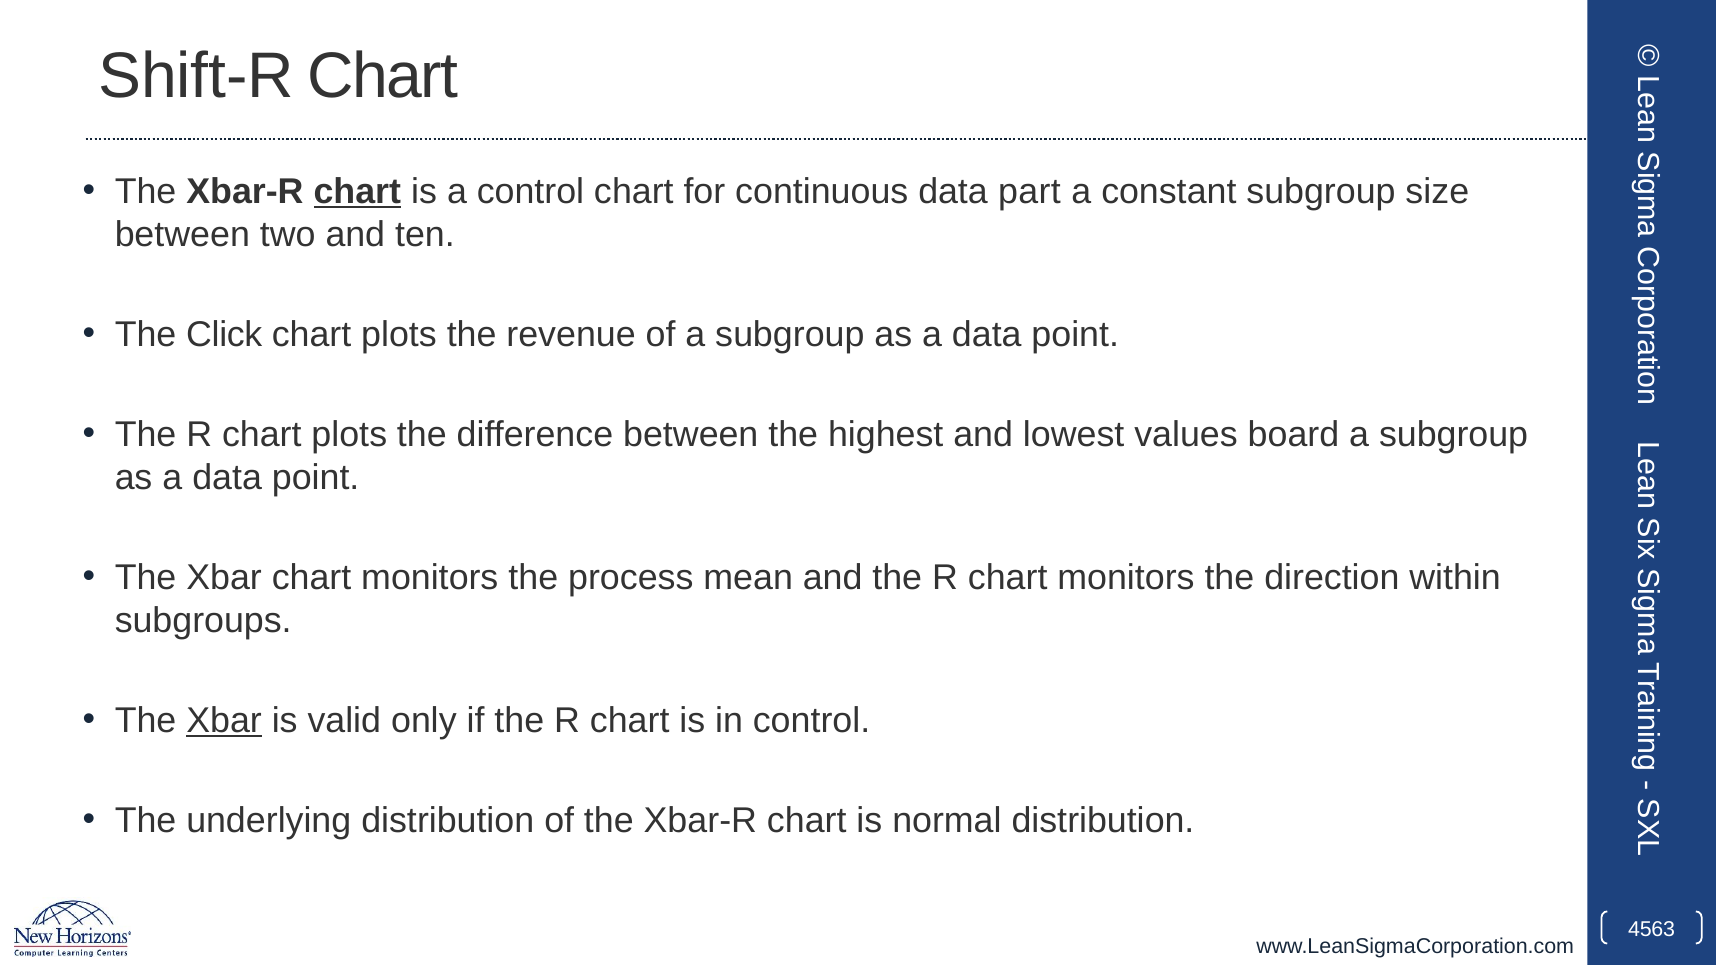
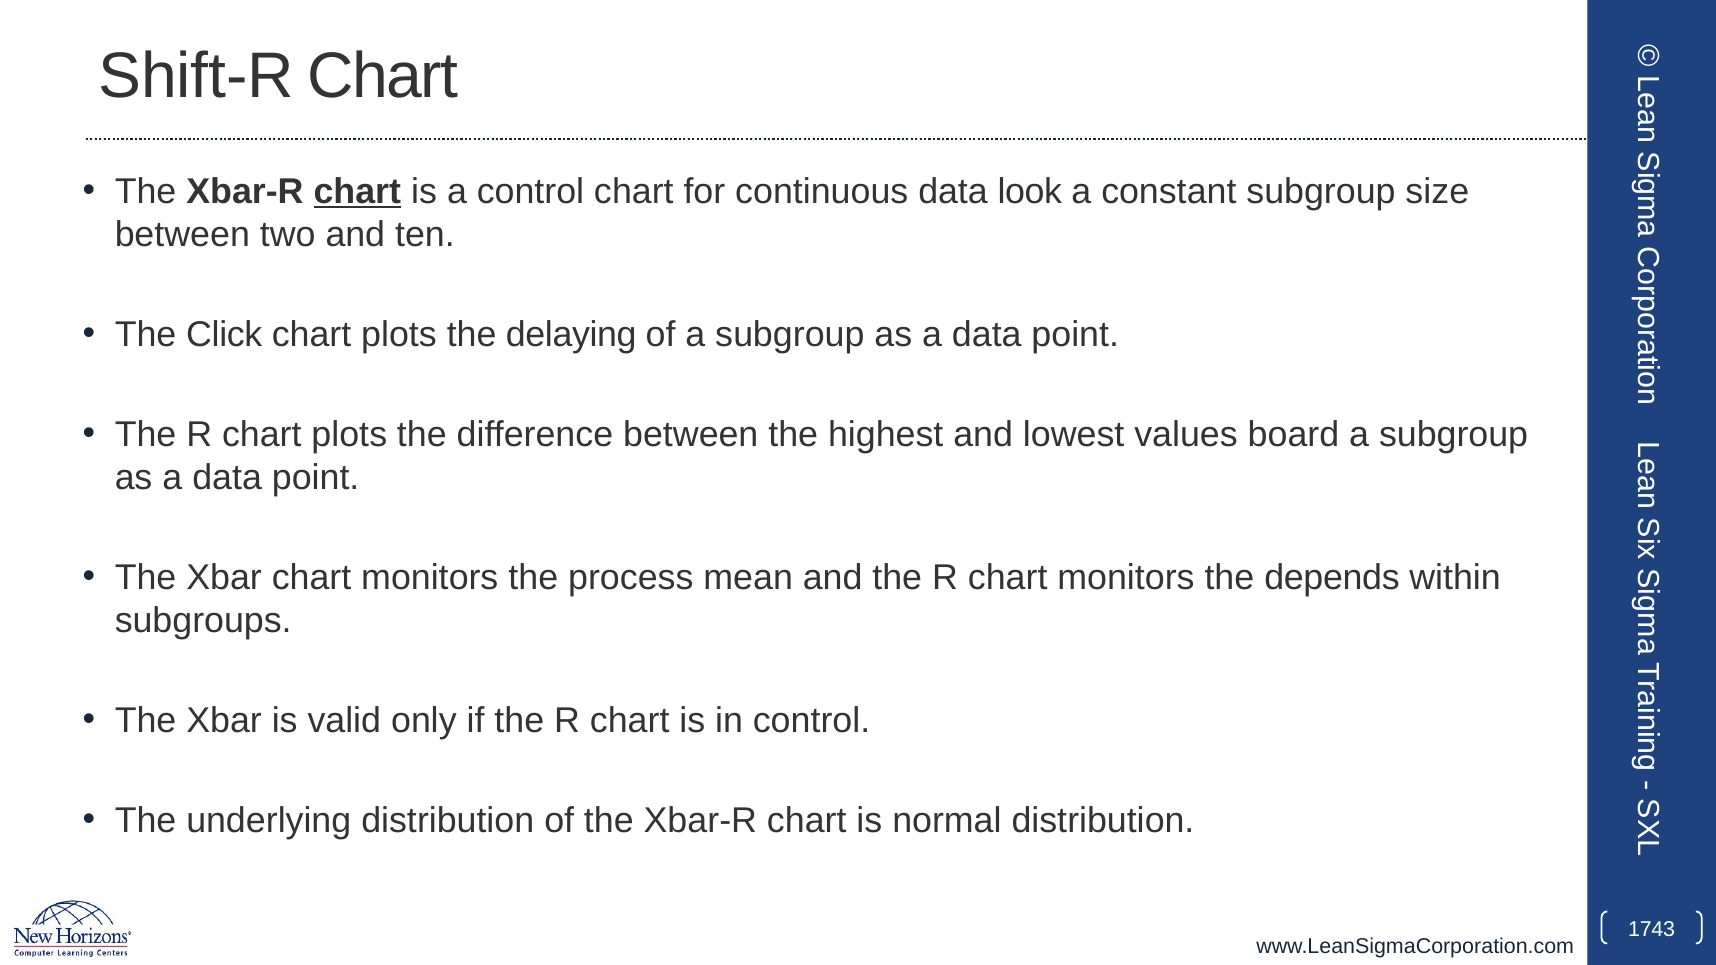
part: part -> look
revenue: revenue -> delaying
direction: direction -> depends
Xbar at (224, 721) underline: present -> none
4563: 4563 -> 1743
